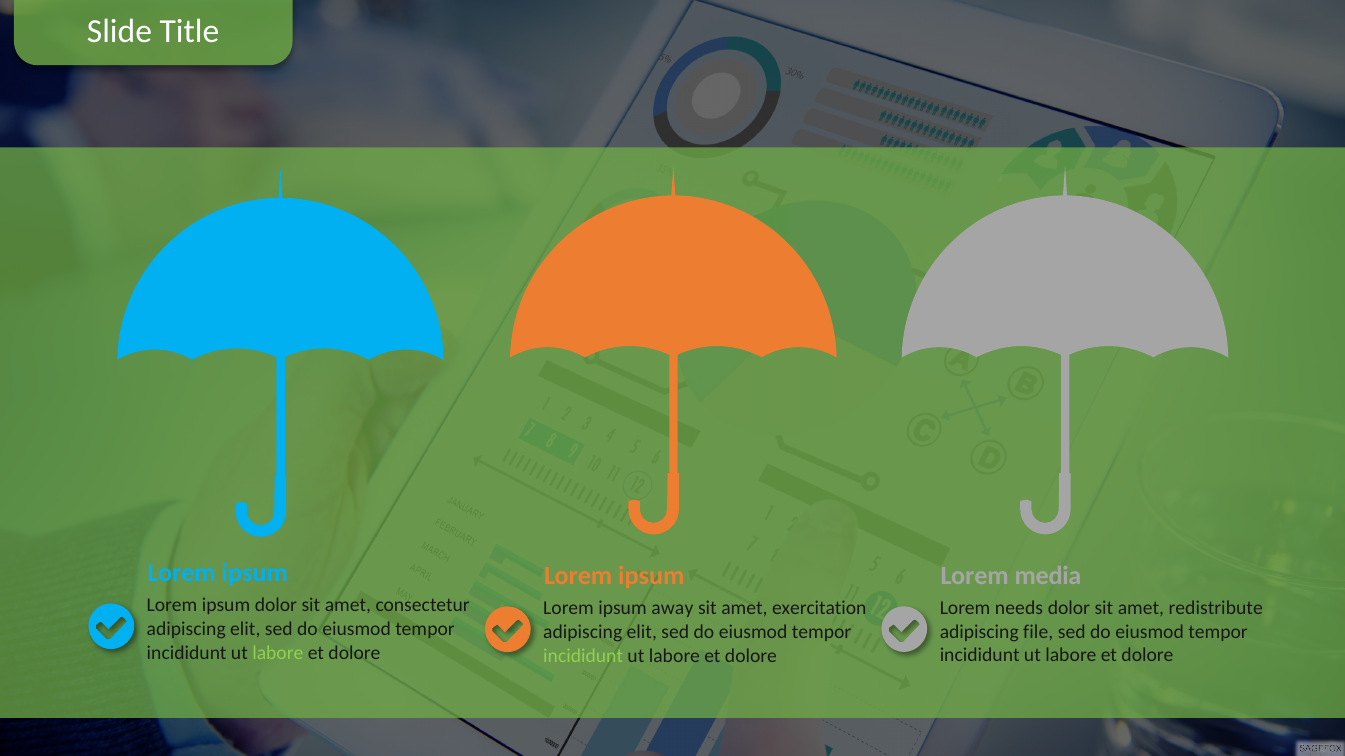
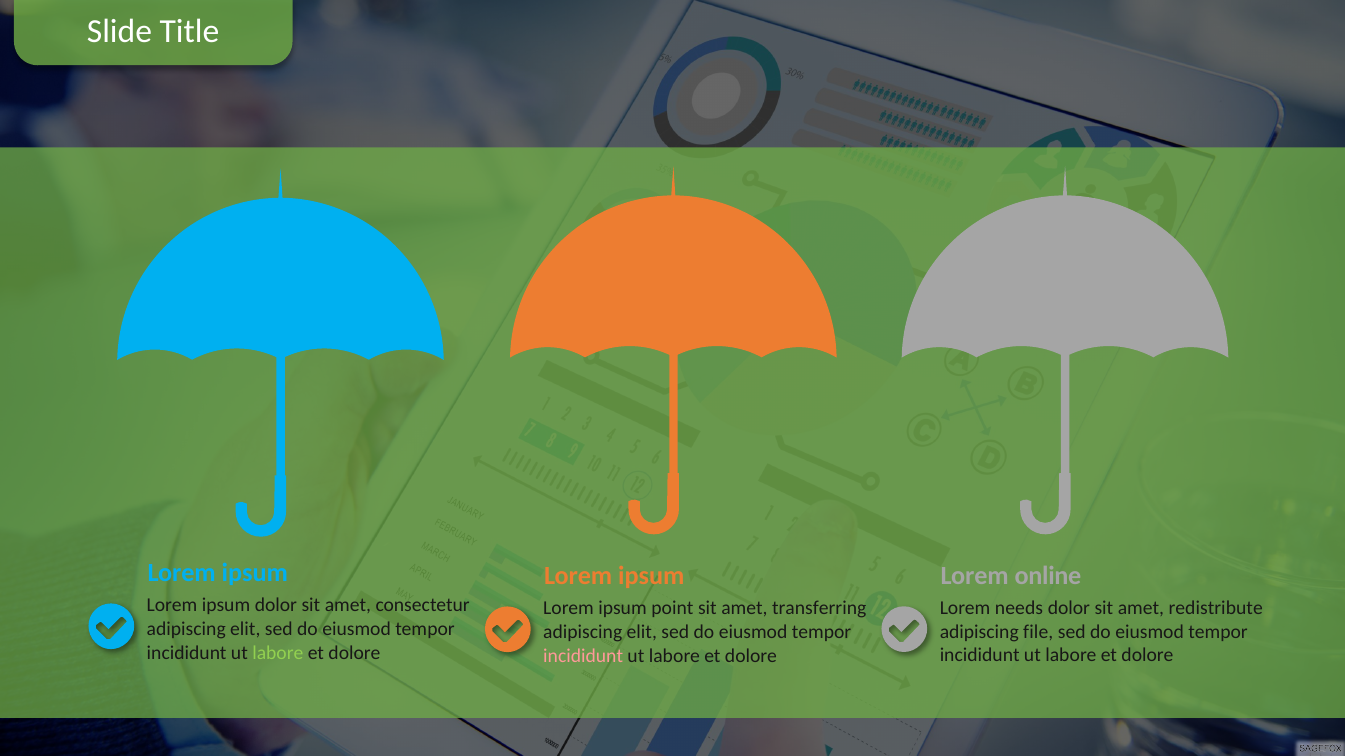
media: media -> online
away: away -> point
exercitation: exercitation -> transferring
incididunt at (583, 656) colour: light green -> pink
